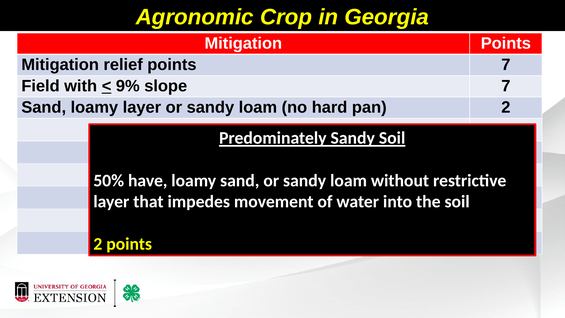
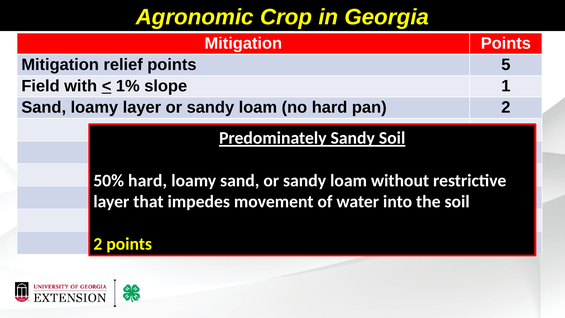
points 7: 7 -> 5
9%: 9% -> 1%
slope 7: 7 -> 1
50% have: have -> hard
